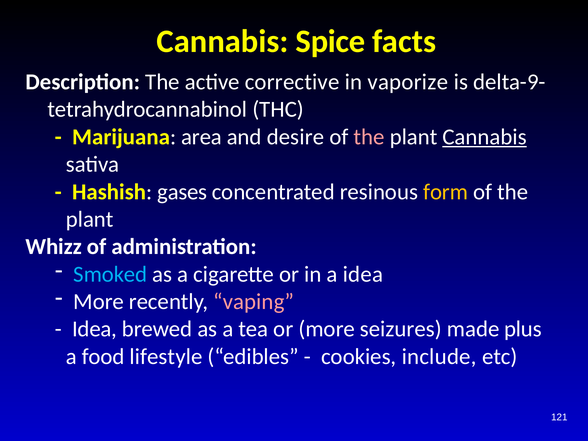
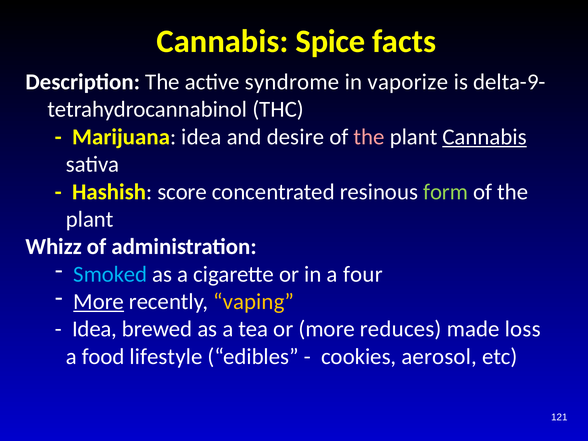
corrective: corrective -> syndrome
Marijuana area: area -> idea
gases: gases -> score
form colour: yellow -> light green
a idea: idea -> four
More at (99, 302) underline: none -> present
vaping colour: pink -> yellow
seizures: seizures -> reduces
plus: plus -> loss
include: include -> aerosol
